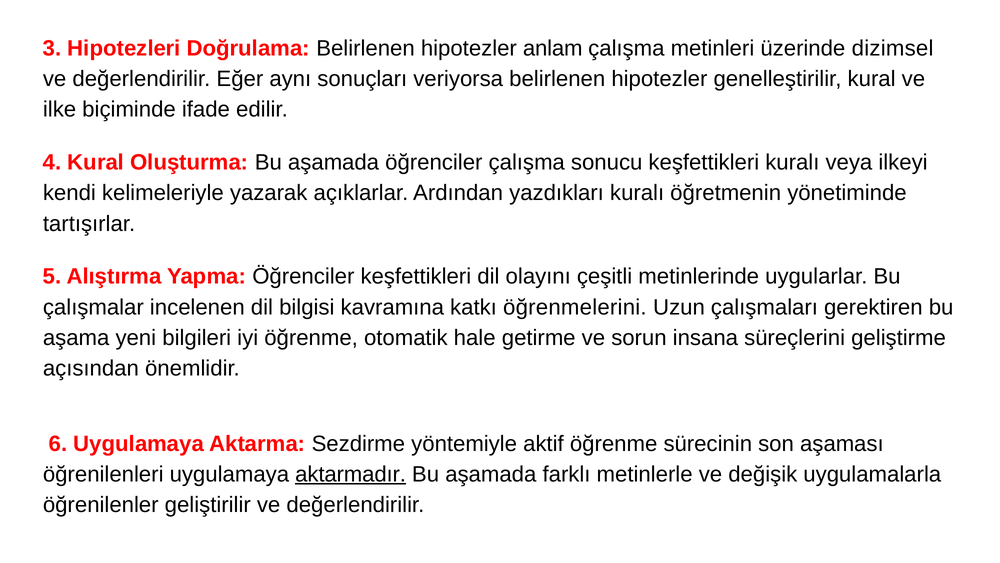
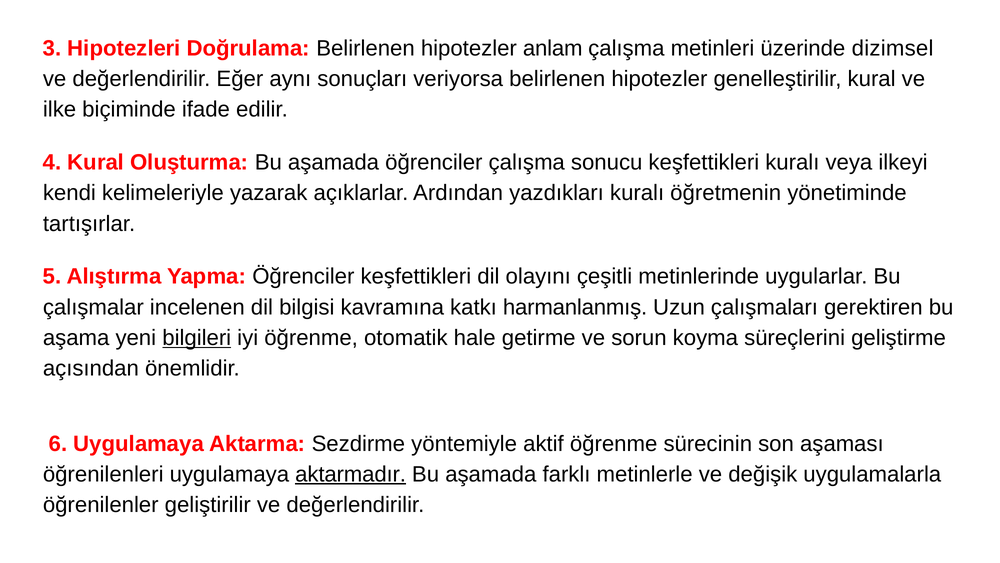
öğrenmelerini: öğrenmelerini -> harmanlanmış
bilgileri underline: none -> present
insana: insana -> koyma
